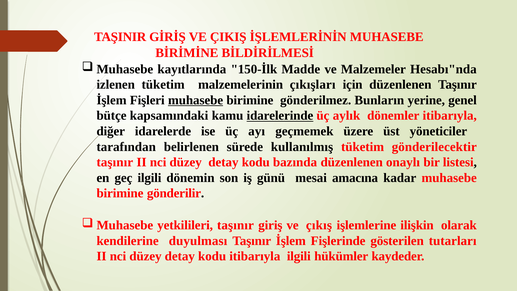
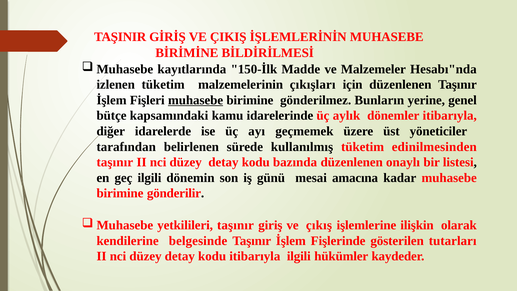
idarelerinde underline: present -> none
gönderilecektir: gönderilecektir -> edinilmesinden
duyulması: duyulması -> belgesinde
